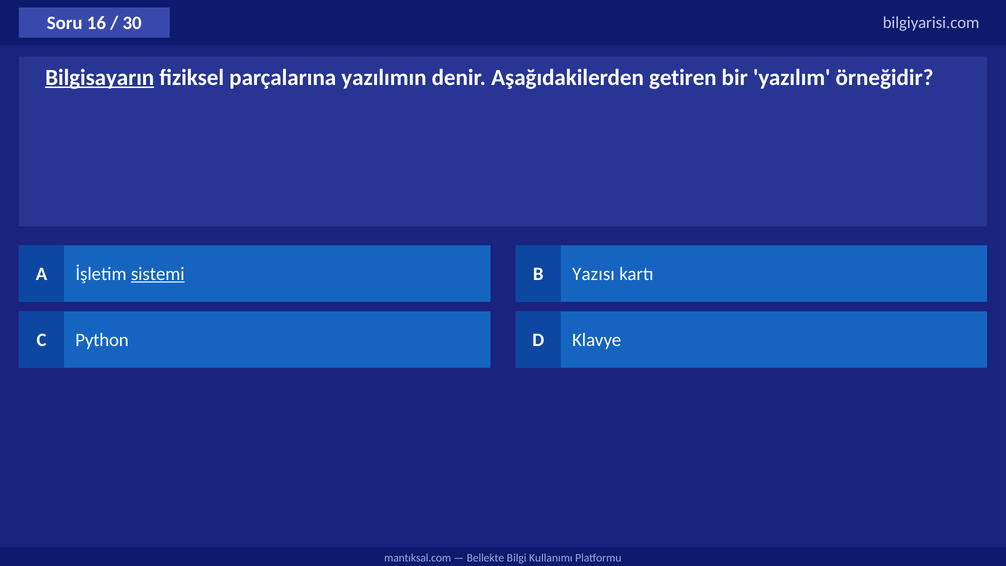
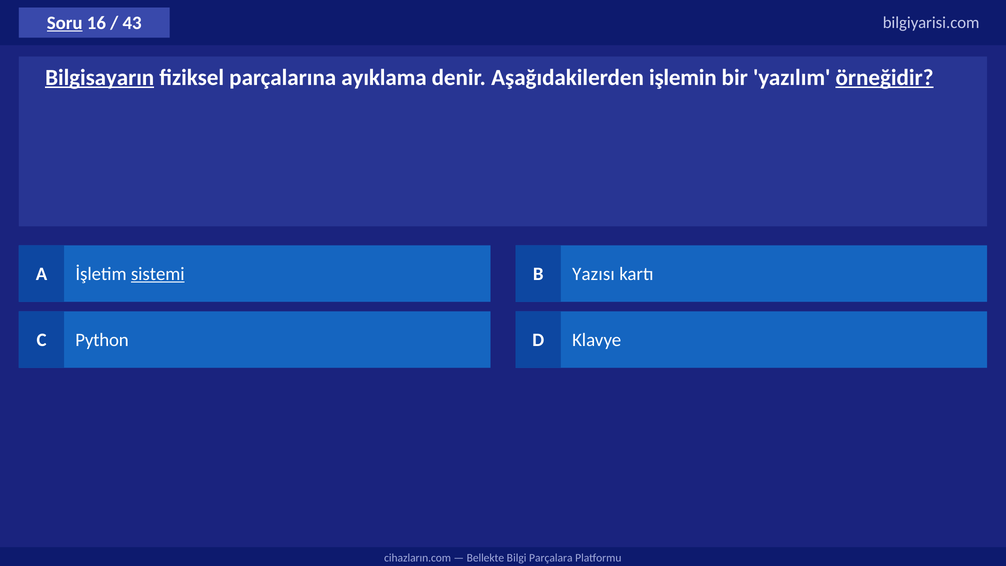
Soru underline: none -> present
30: 30 -> 43
yazılımın: yazılımın -> ayıklama
getiren: getiren -> işlemin
örneğidir underline: none -> present
mantıksal.com: mantıksal.com -> cihazların.com
Kullanımı: Kullanımı -> Parçalara
